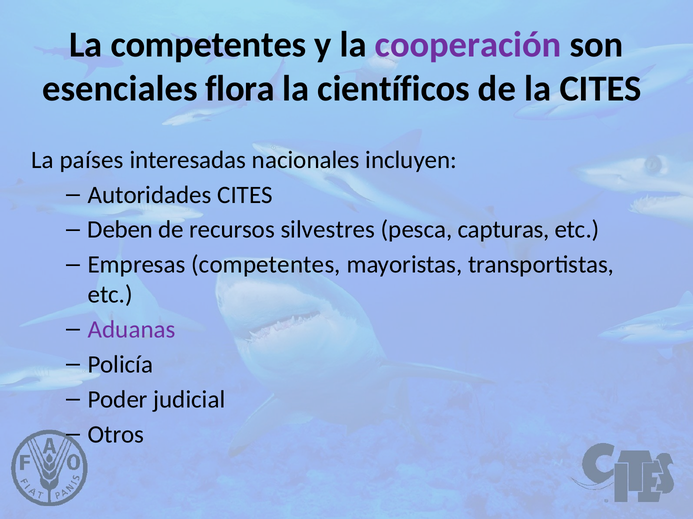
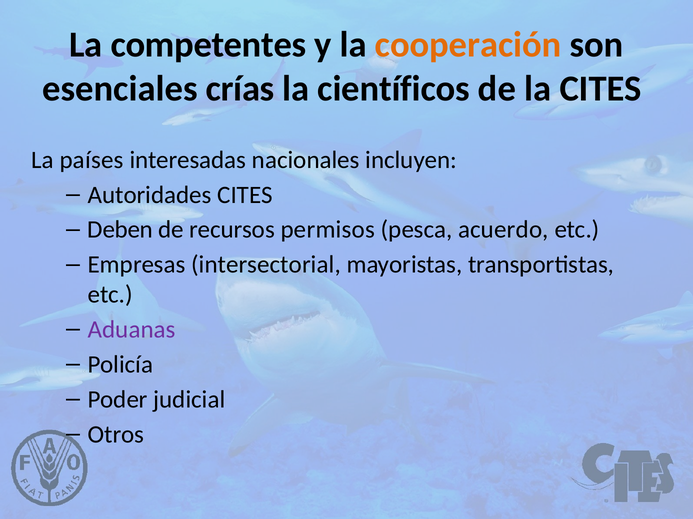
cooperación colour: purple -> orange
flora: flora -> crías
silvestres: silvestres -> permisos
capturas: capturas -> acuerdo
Empresas competentes: competentes -> intersectorial
